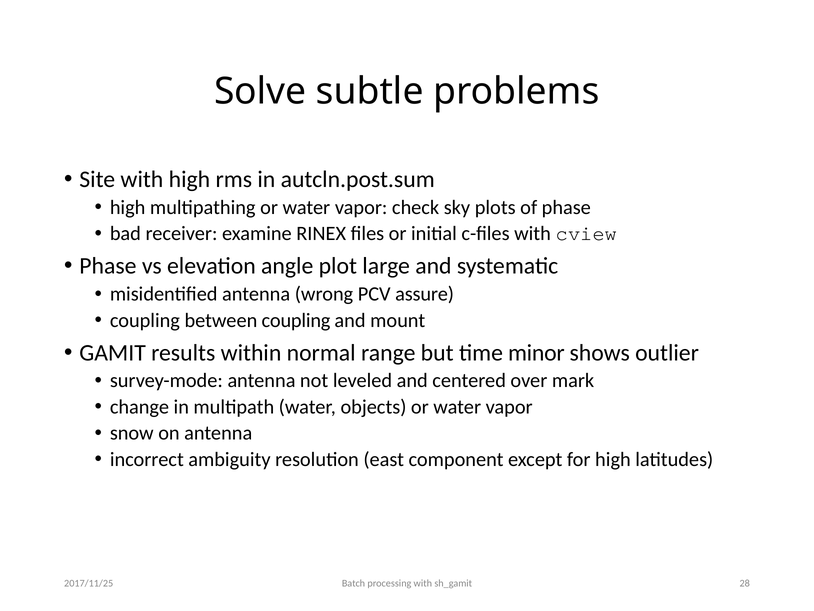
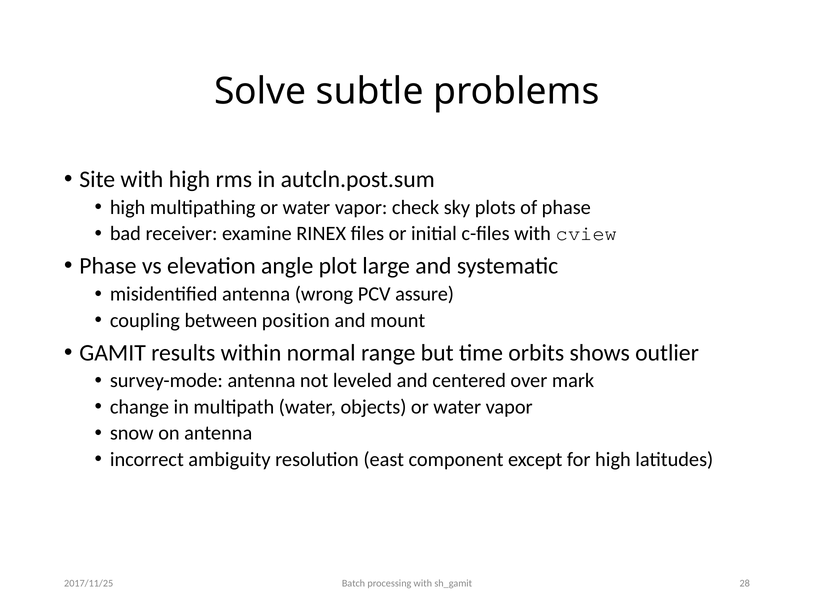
between coupling: coupling -> position
minor: minor -> orbits
